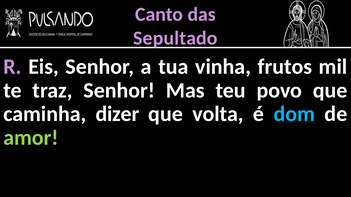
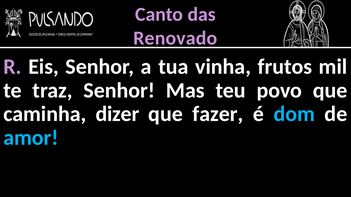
Sepultado: Sepultado -> Renovado
volta: volta -> fazer
amor colour: light green -> light blue
